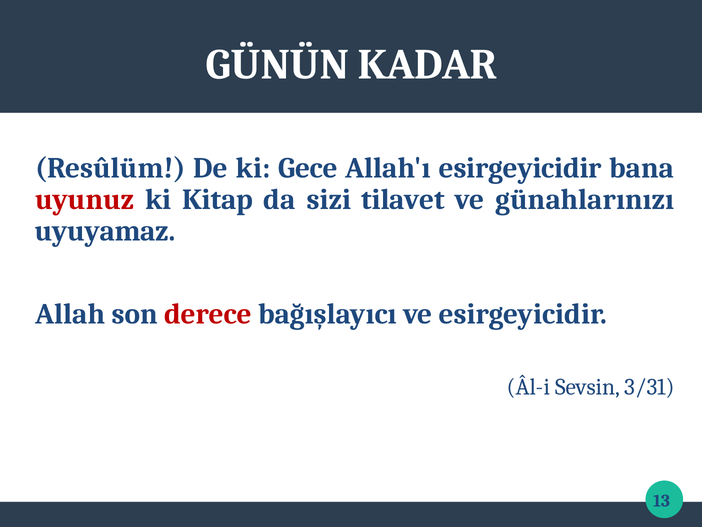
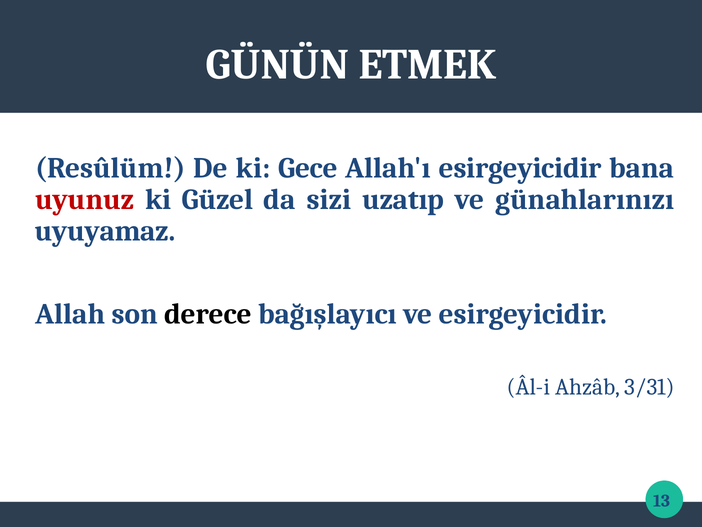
KADAR: KADAR -> ETMEK
Kitap: Kitap -> Güzel
tilavet: tilavet -> uzatıp
derece colour: red -> black
Sevsin: Sevsin -> Ahzâb
